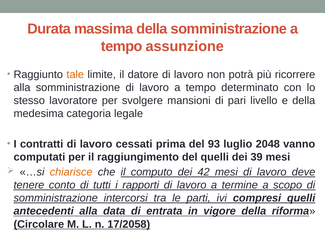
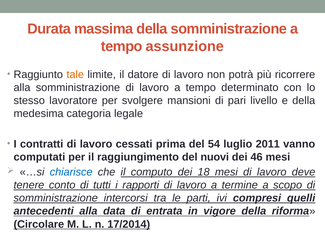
93: 93 -> 54
2048: 2048 -> 2011
del quelli: quelli -> nuovi
39: 39 -> 46
chiarisce colour: orange -> blue
42: 42 -> 18
17/2058: 17/2058 -> 17/2014
